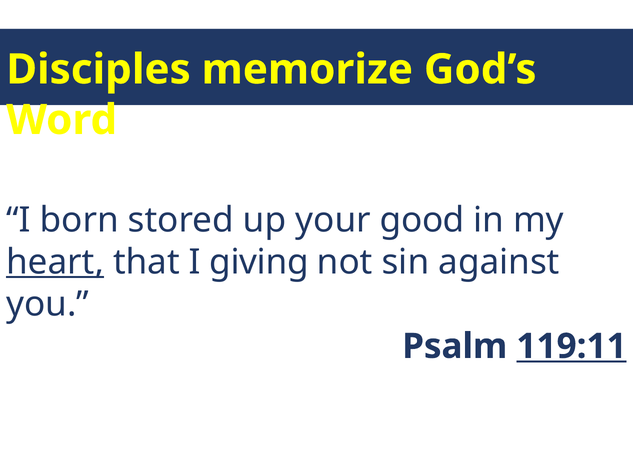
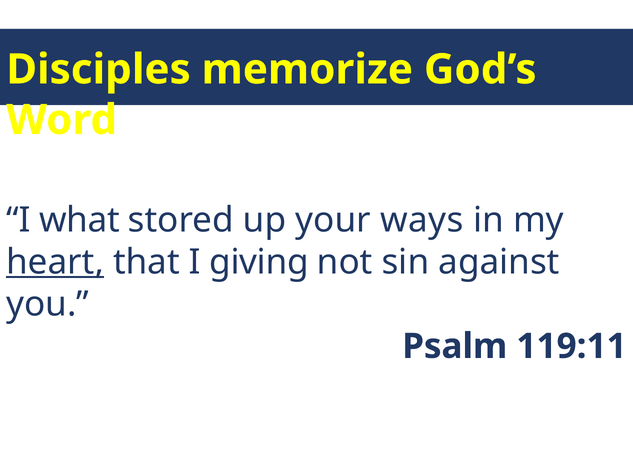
born: born -> what
good: good -> ways
119:11 underline: present -> none
